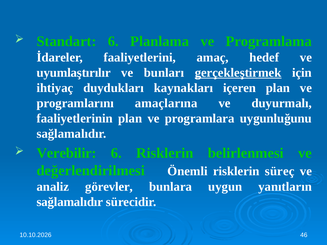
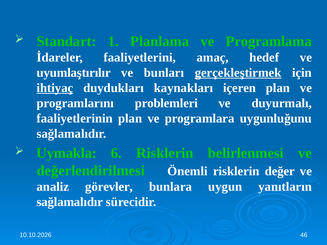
Standart 6: 6 -> 1
ihtiyaç underline: none -> present
amaçlarına: amaçlarına -> problemleri
Verebilir: Verebilir -> Uymakla
süreç: süreç -> değer
